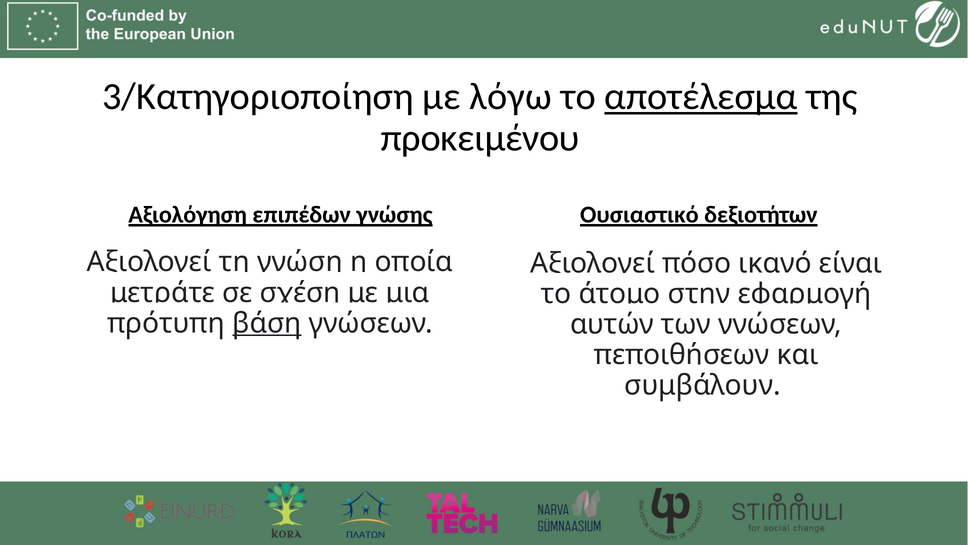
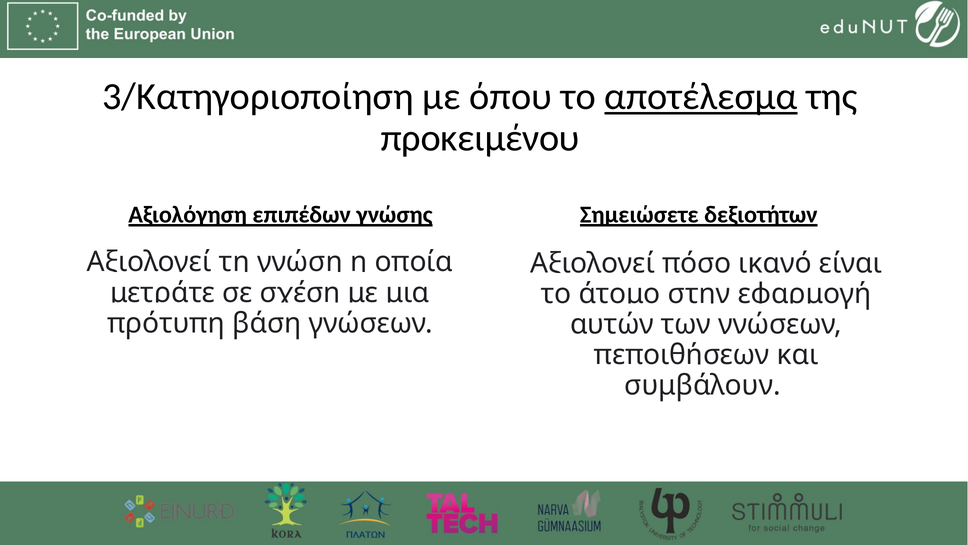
λόγω: λόγω -> όπου
Ουσιαστικό: Ουσιαστικό -> Σημειώσετε
βάση underline: present -> none
